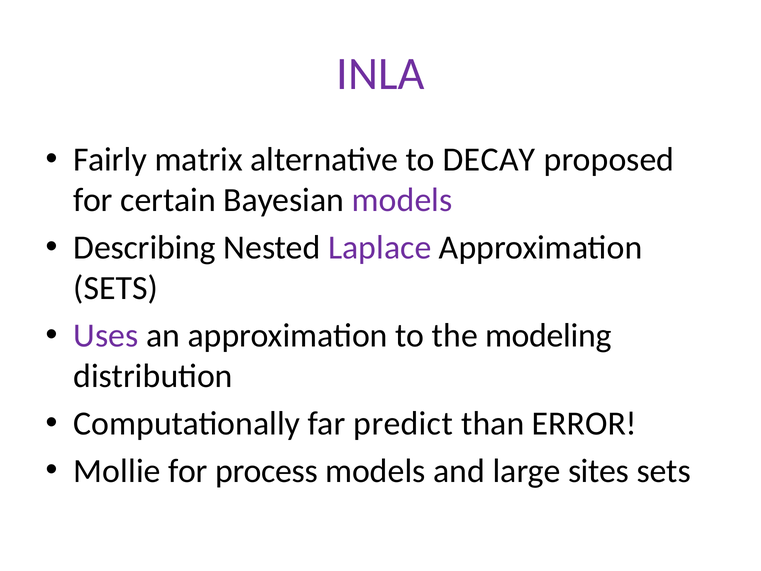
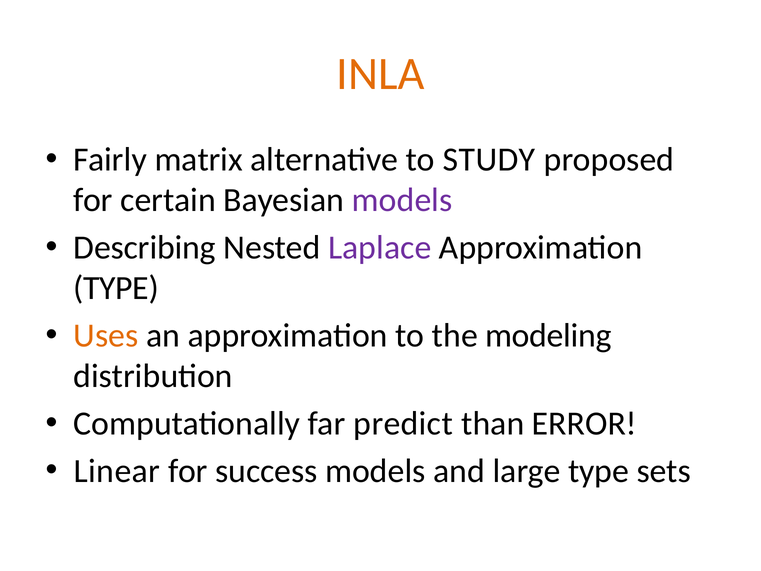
INLA colour: purple -> orange
DECAY: DECAY -> STUDY
SETS at (116, 288): SETS -> TYPE
Uses colour: purple -> orange
Mollie: Mollie -> Linear
process: process -> success
large sites: sites -> type
